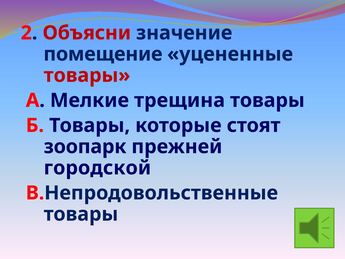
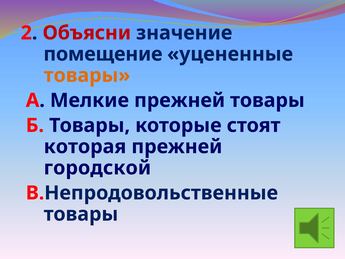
товары at (87, 75) colour: red -> orange
Мелкие трещина: трещина -> прежней
зоопарк: зоопарк -> которая
